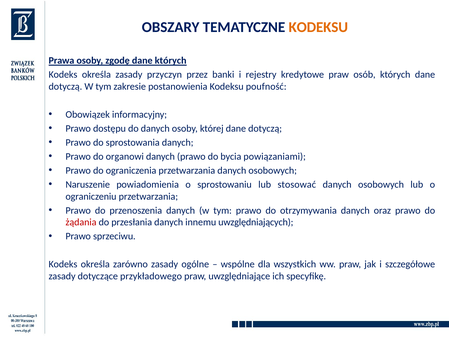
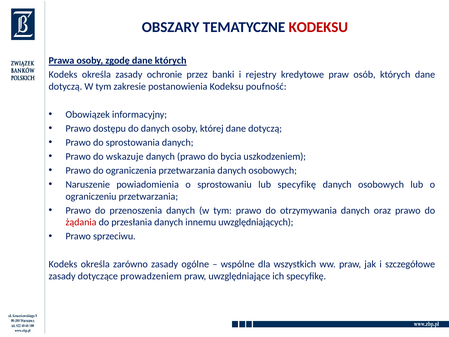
KODEKSU at (318, 27) colour: orange -> red
przyczyn: przyczyn -> ochronie
organowi: organowi -> wskazuje
powiązaniami: powiązaniami -> uszkodzeniem
lub stosować: stosować -> specyfikę
przykładowego: przykładowego -> prowadzeniem
